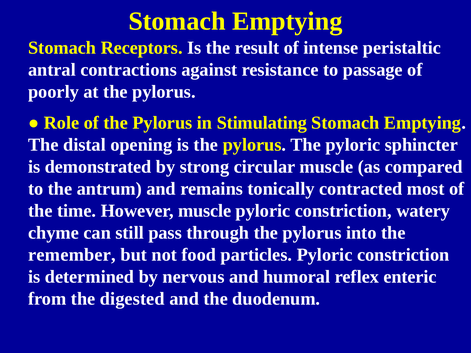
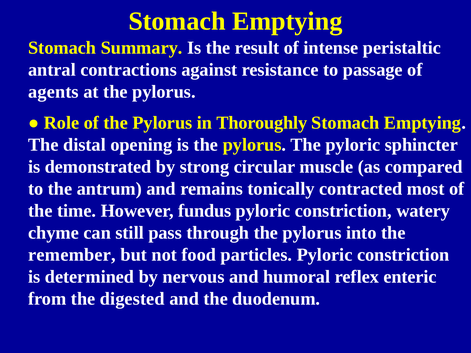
Receptors: Receptors -> Summary
poorly: poorly -> agents
Stimulating: Stimulating -> Thoroughly
However muscle: muscle -> fundus
